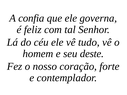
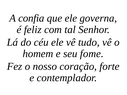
deste: deste -> fome
